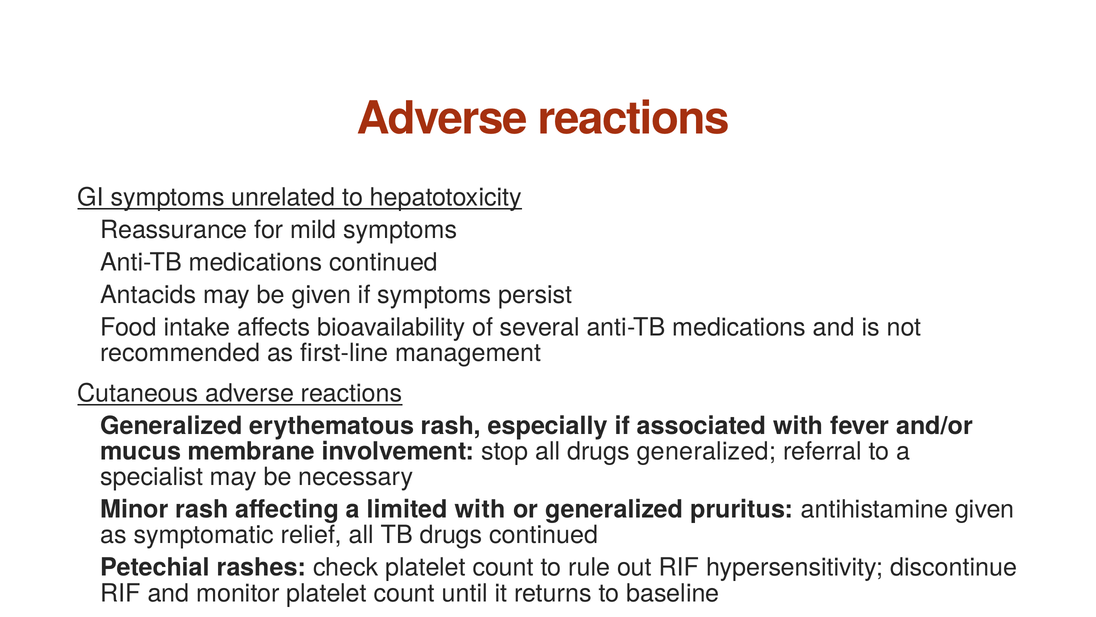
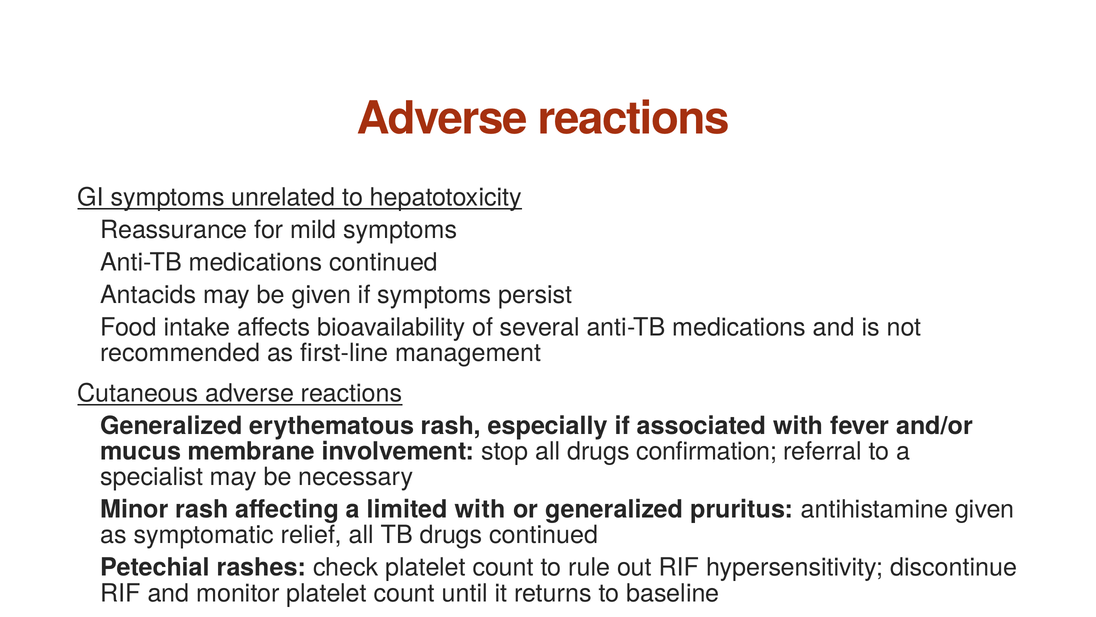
drugs generalized: generalized -> confirmation
